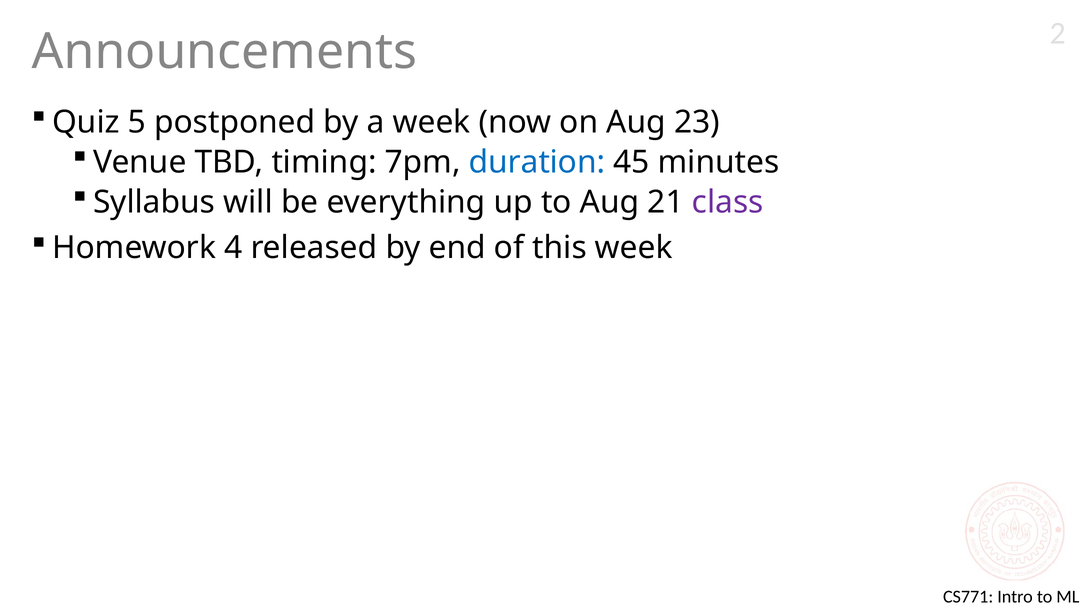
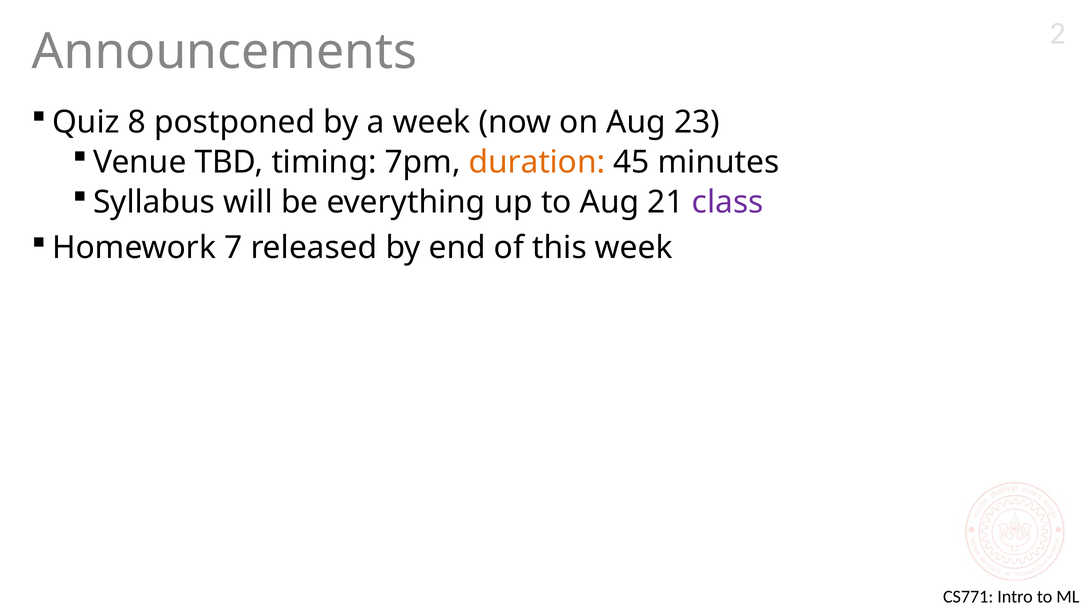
5: 5 -> 8
duration colour: blue -> orange
4: 4 -> 7
